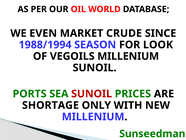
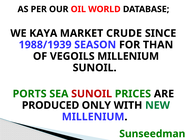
EVEN: EVEN -> KAYA
1988/1994: 1988/1994 -> 1988/1939
LOOK: LOOK -> THAN
SHORTAGE: SHORTAGE -> PRODUCED
NEW colour: black -> green
